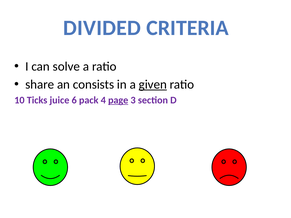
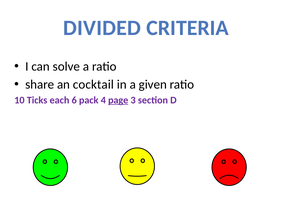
consists: consists -> cocktail
given underline: present -> none
juice: juice -> each
